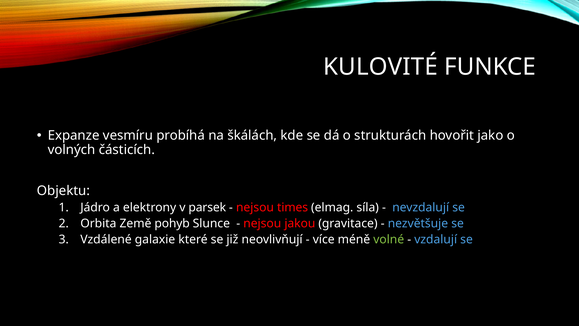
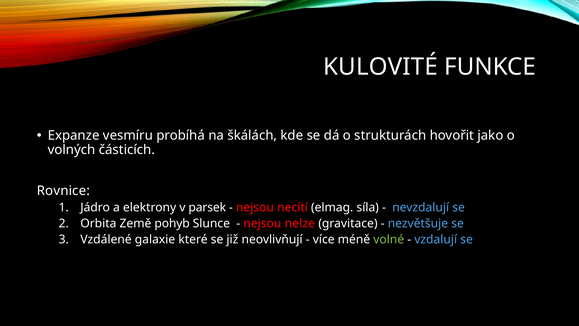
Objektu: Objektu -> Rovnice
times: times -> necítí
jakou: jakou -> nelze
